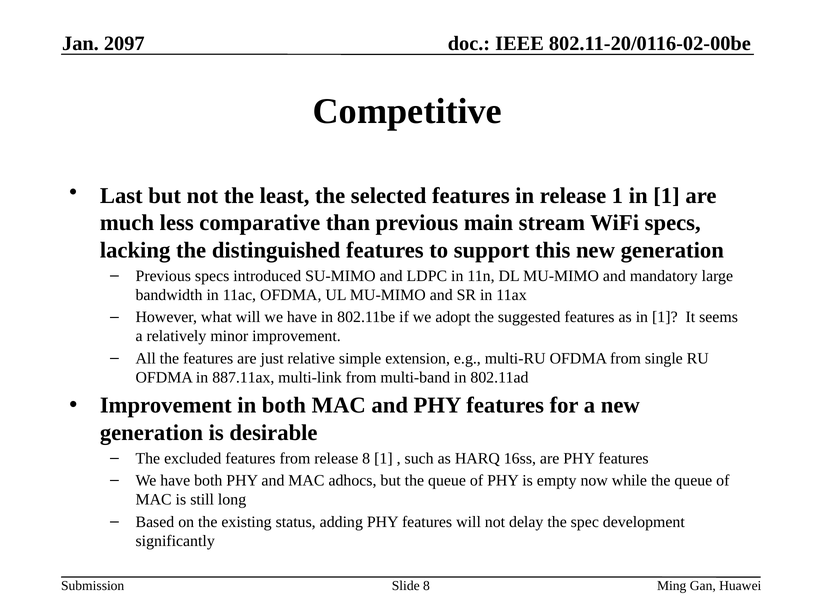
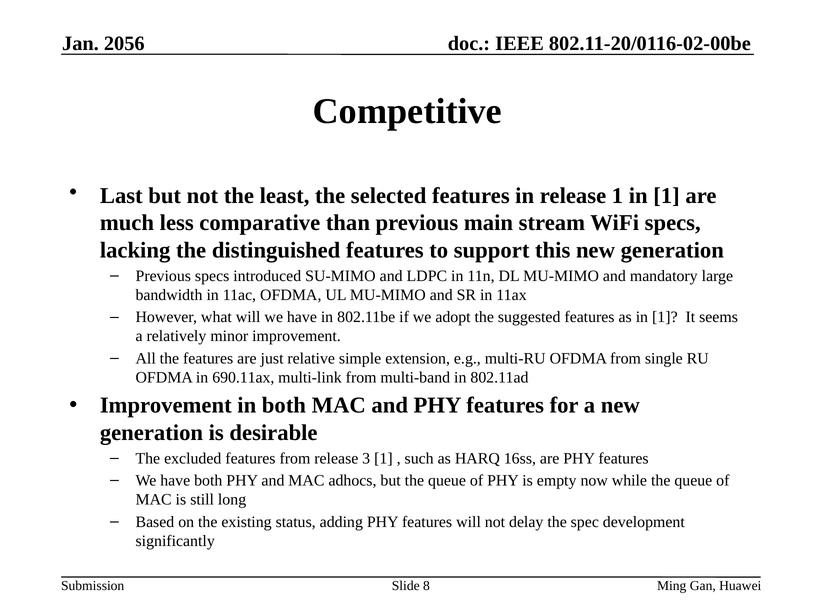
2097: 2097 -> 2056
887.11ax: 887.11ax -> 690.11ax
release 8: 8 -> 3
